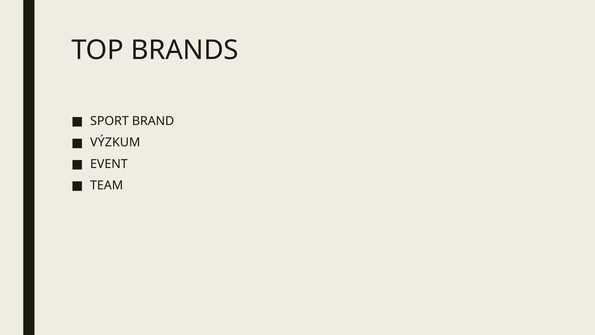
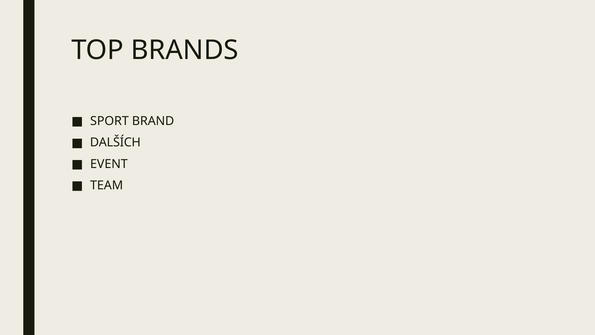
VÝZKUM: VÝZKUM -> DALŠÍCH
